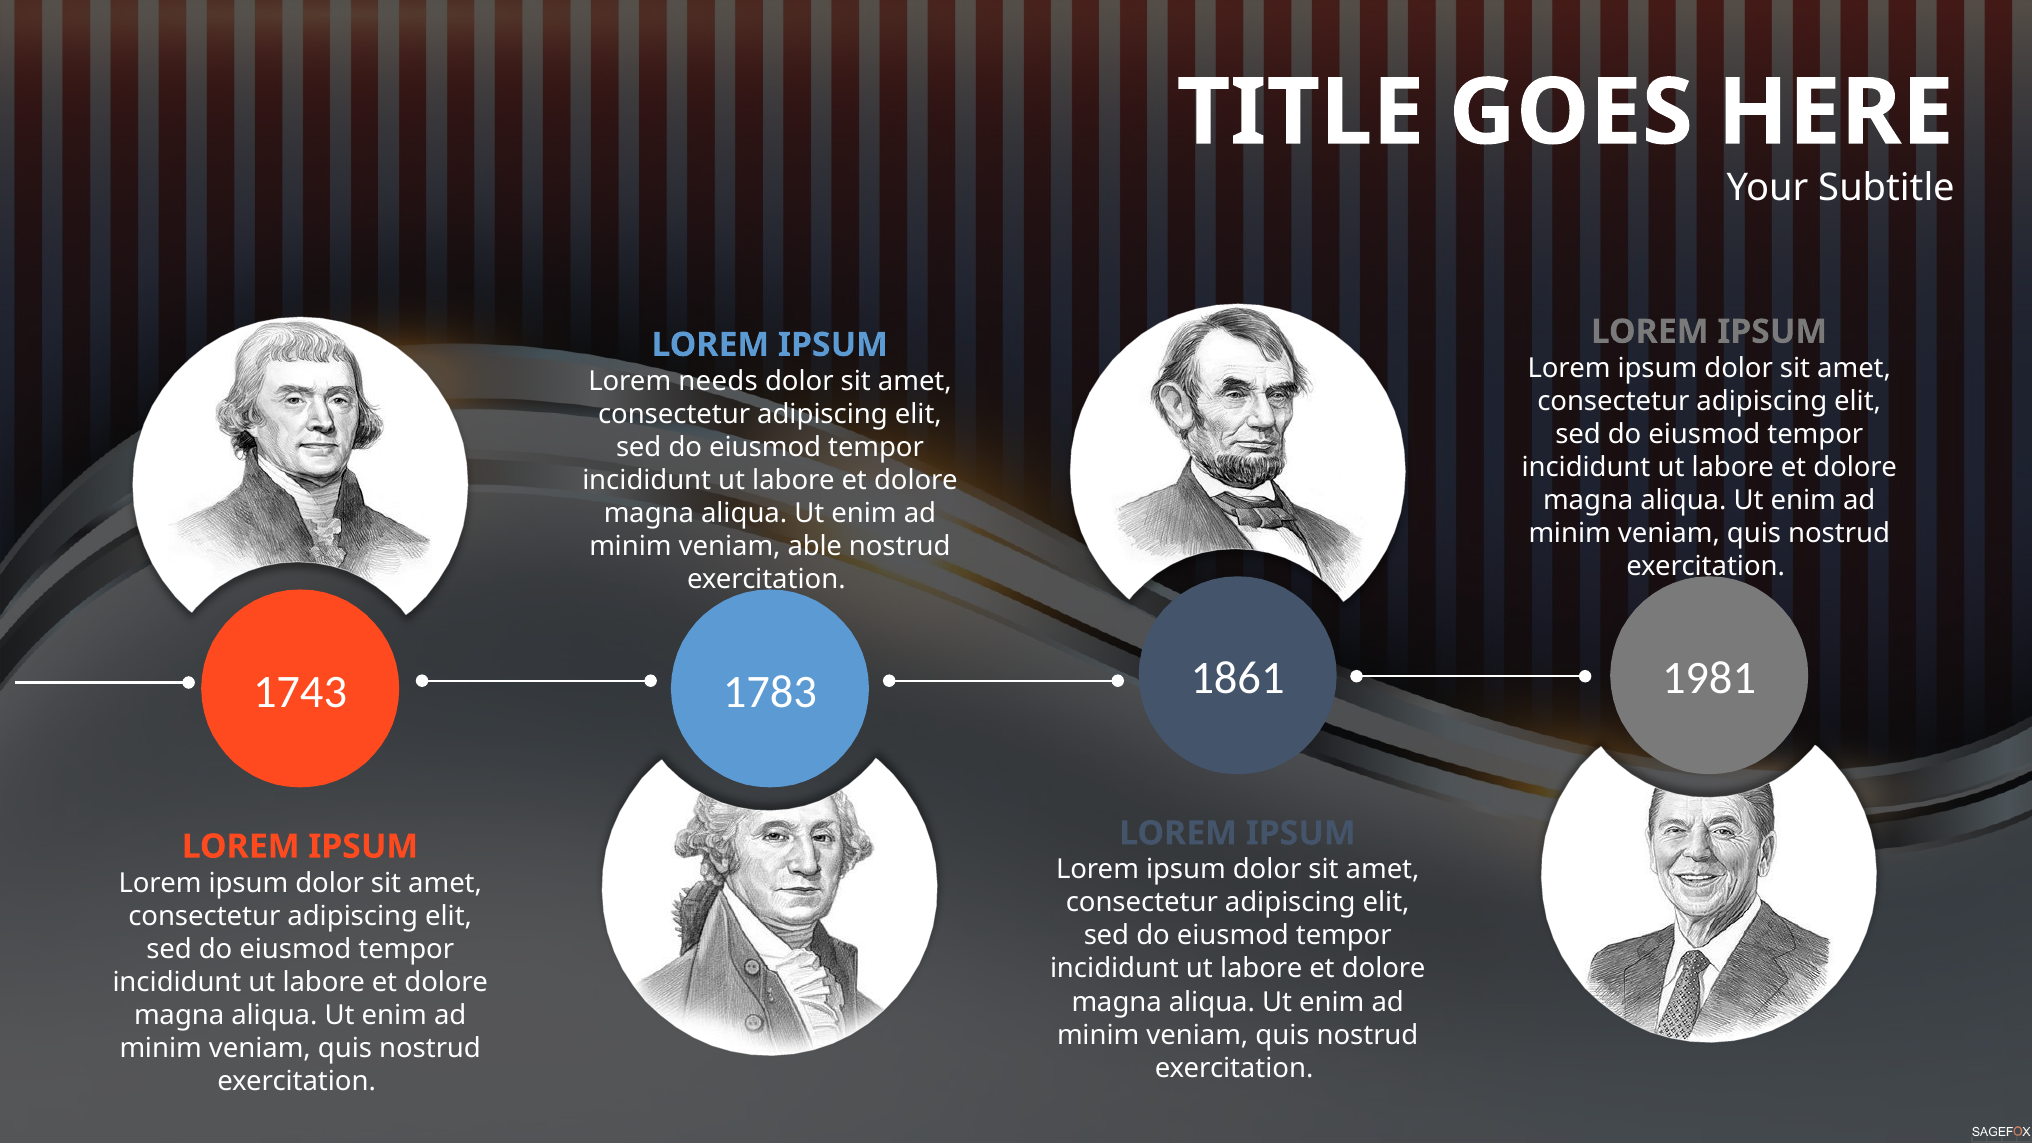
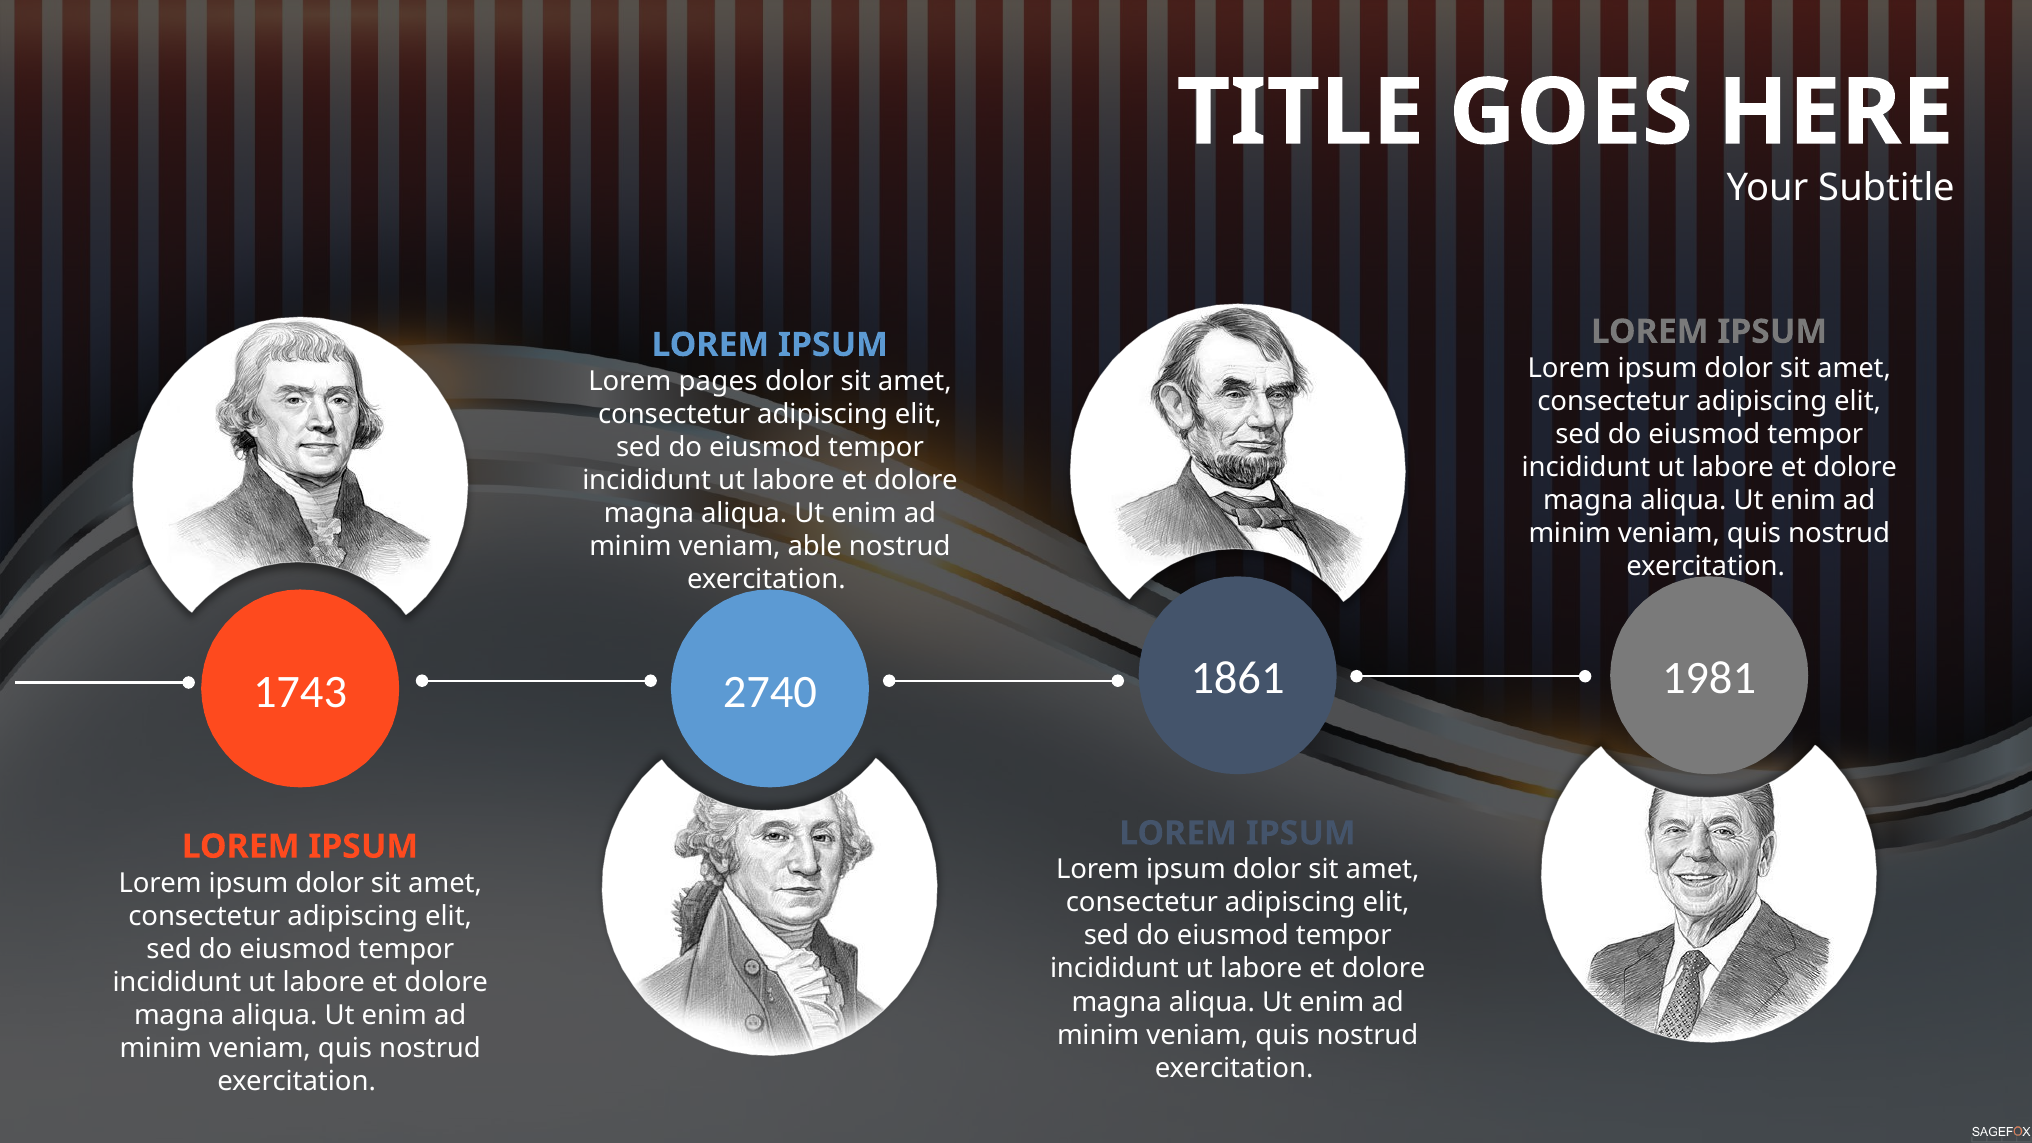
needs: needs -> pages
1783: 1783 -> 2740
